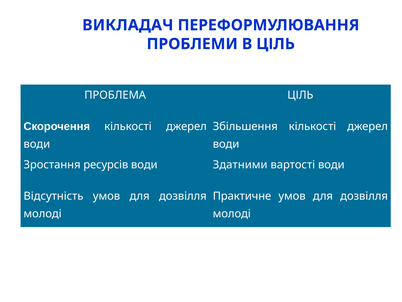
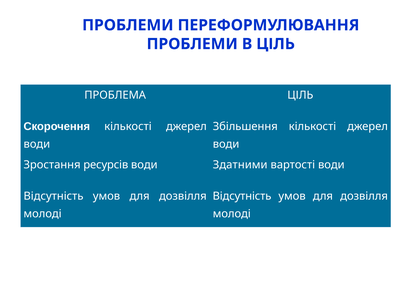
ВИКЛАДАЧ at (128, 25): ВИКЛАДАЧ -> ПРОБЛЕМИ
Практичне at (242, 196): Практичне -> Відсутність
